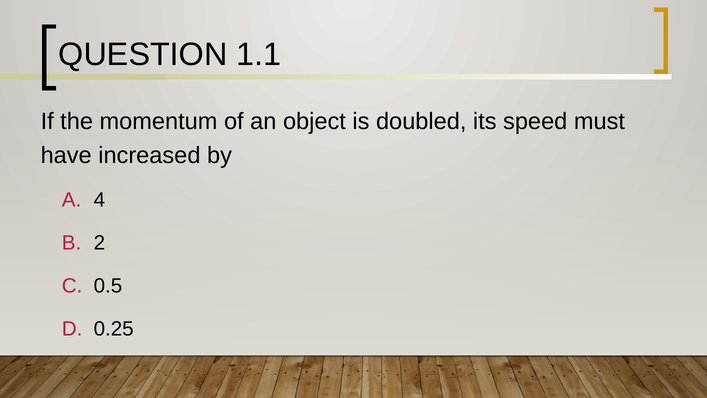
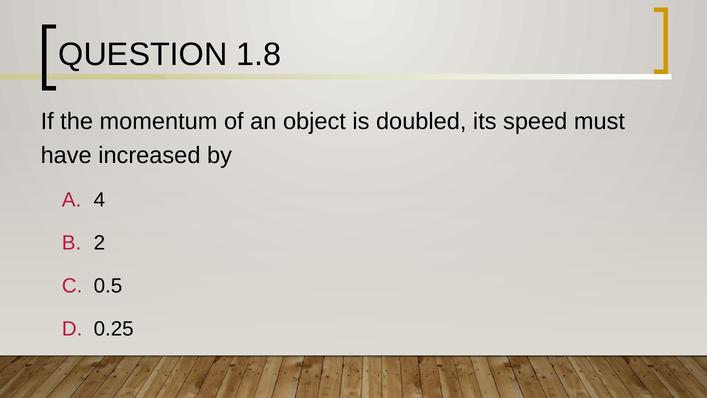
1.1: 1.1 -> 1.8
